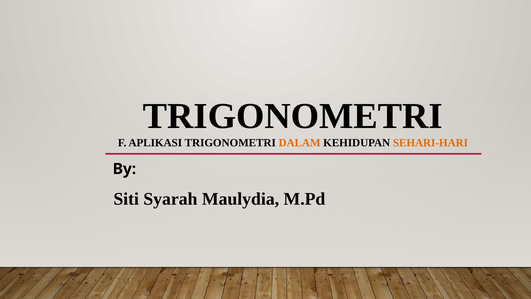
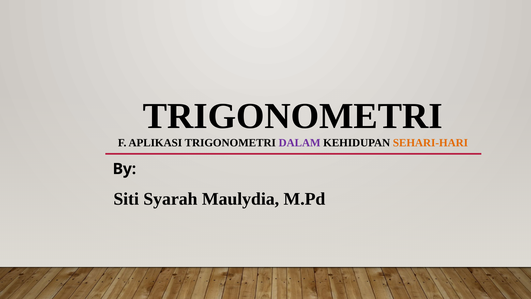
DALAM colour: orange -> purple
